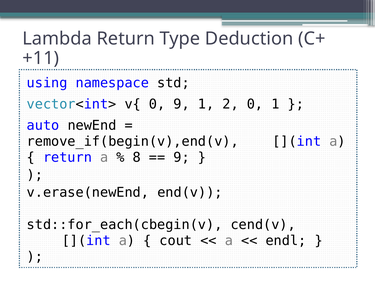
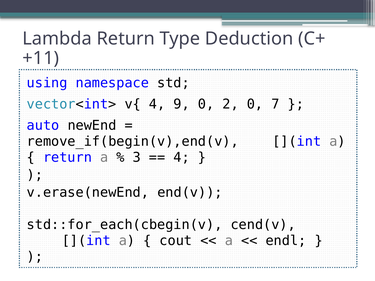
v{ 0: 0 -> 4
9 1: 1 -> 0
0 1: 1 -> 7
8: 8 -> 3
9 at (182, 158): 9 -> 4
